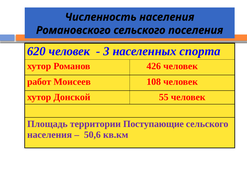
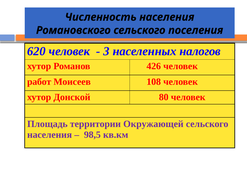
спорта: спорта -> налогов
55: 55 -> 80
Поступающие: Поступающие -> Окружающей
50,6: 50,6 -> 98,5
